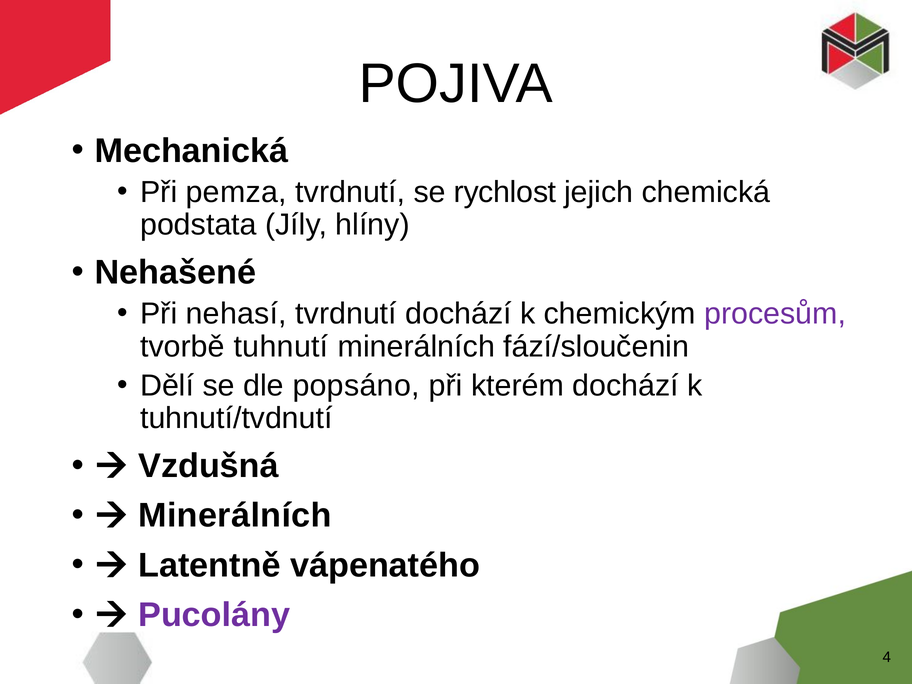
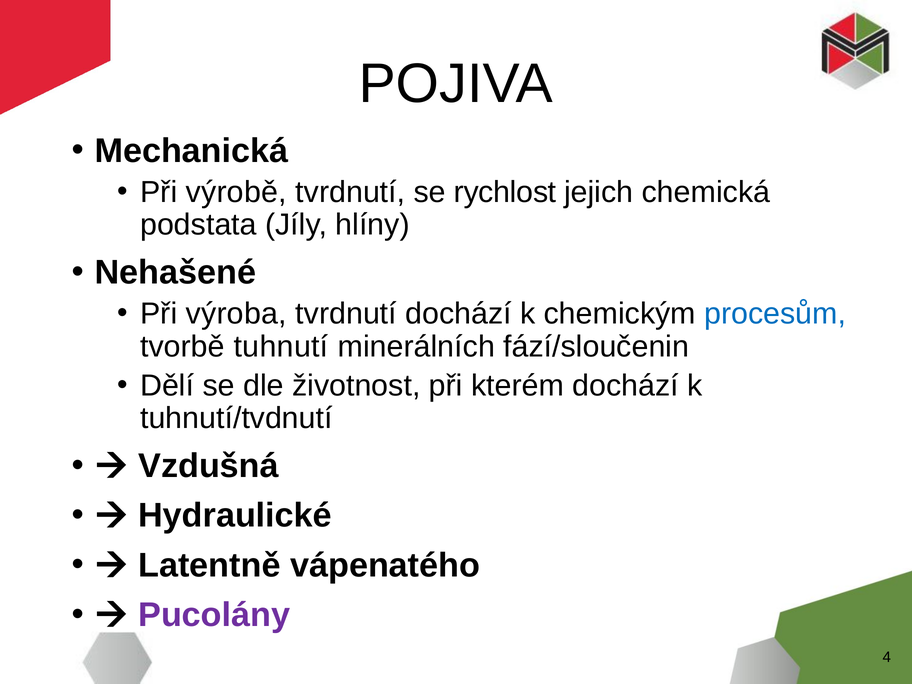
pemza: pemza -> výrobě
nehasí: nehasí -> výroba
procesům colour: purple -> blue
popsáno: popsáno -> životnost
Minerálních at (235, 516): Minerálních -> Hydraulické
